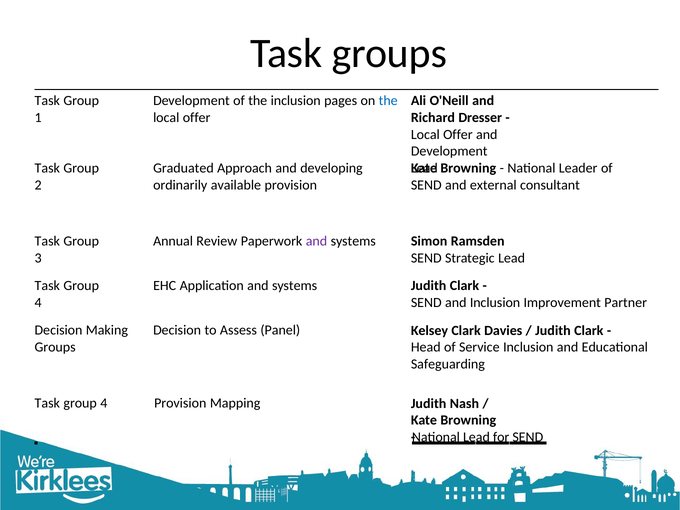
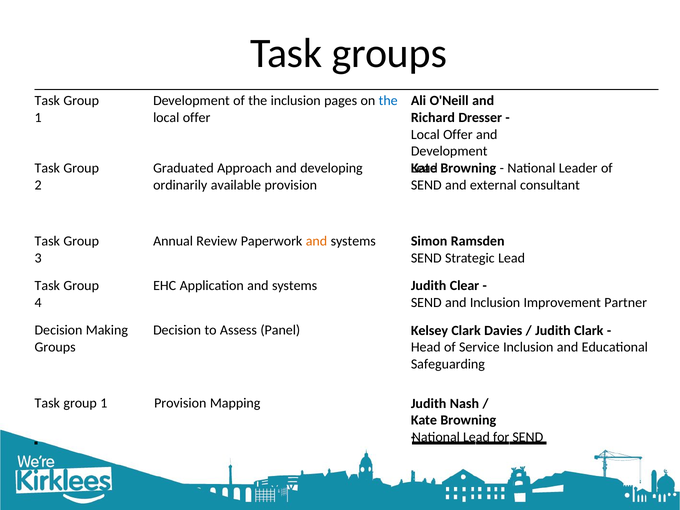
and at (316, 241) colour: purple -> orange
Clark at (464, 286): Clark -> Clear
4 at (104, 404): 4 -> 1
